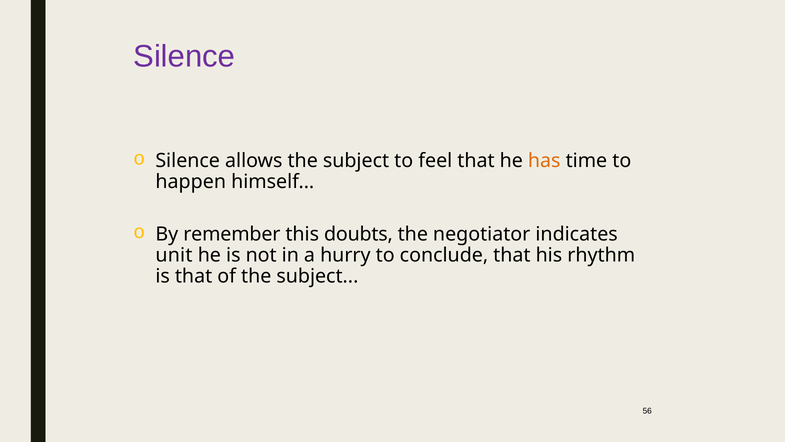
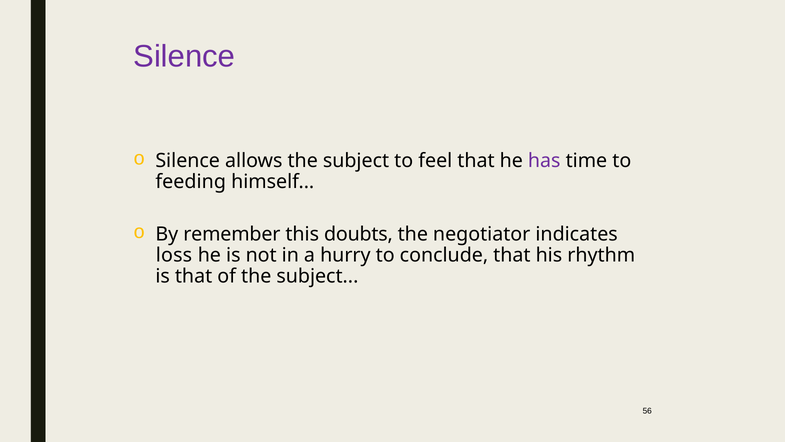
has colour: orange -> purple
happen: happen -> feeding
unit: unit -> loss
